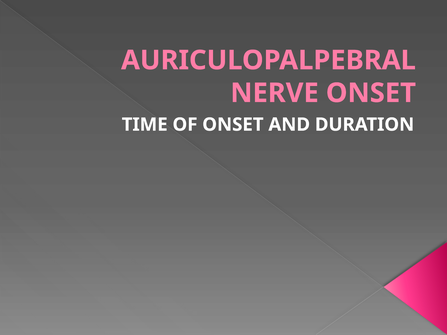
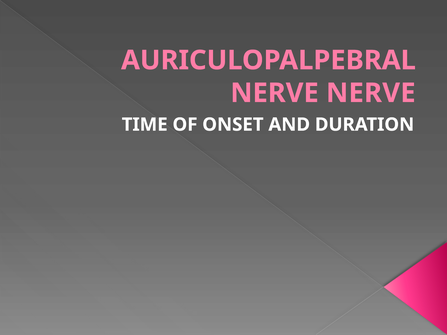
NERVE ONSET: ONSET -> NERVE
